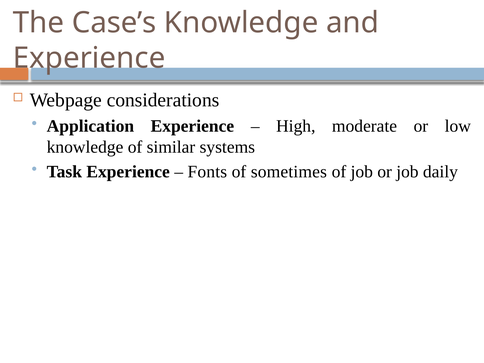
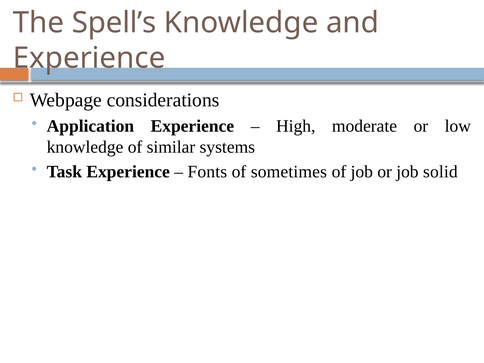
Case’s: Case’s -> Spell’s
daily: daily -> solid
